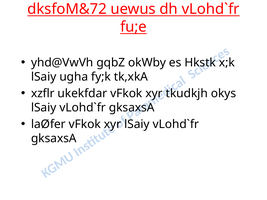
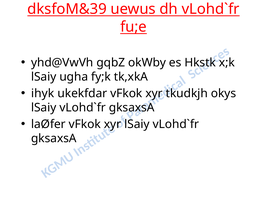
dksfoM&72: dksfoM&72 -> dksfoM&39
xzflr: xzflr -> ihyk
